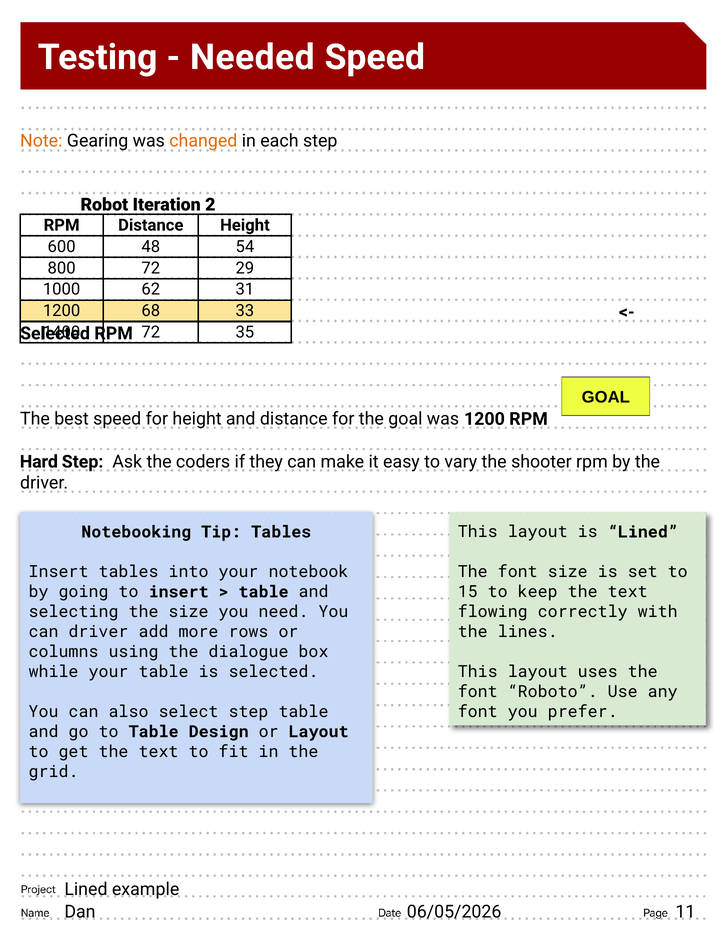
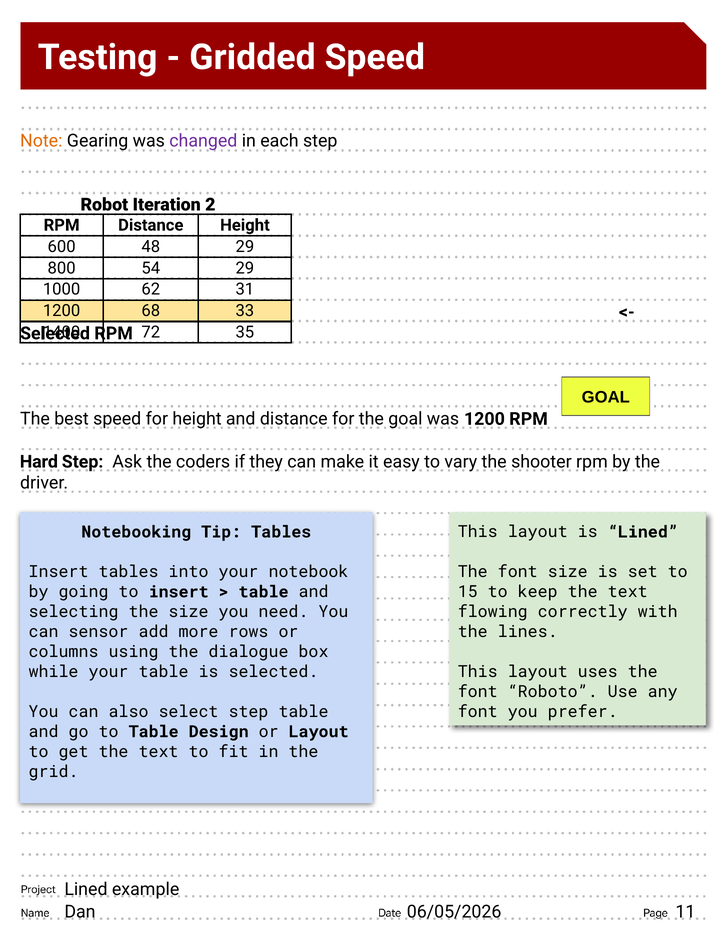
Needed: Needed -> Gridded
changed colour: orange -> purple
48 54: 54 -> 29
800 72: 72 -> 54
can driver: driver -> sensor
